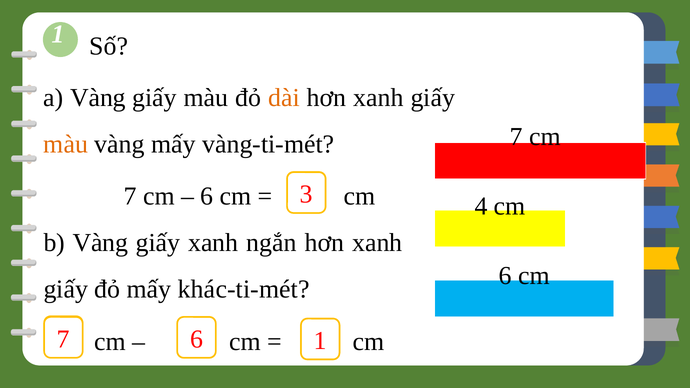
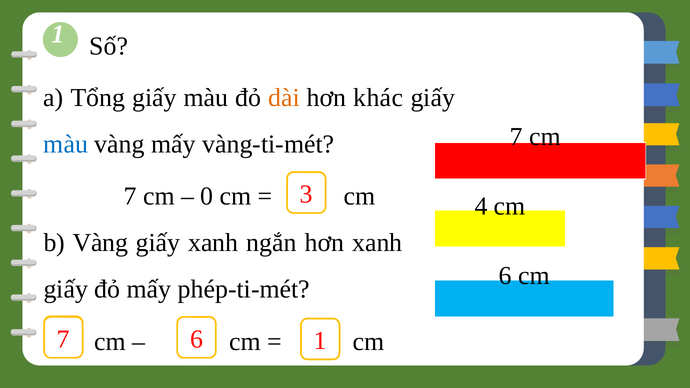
a Vàng: Vàng -> Tổng
xanh at (378, 98): xanh -> khác
màu at (66, 144) colour: orange -> blue
6 at (207, 196): 6 -> 0
khác-ti-mét: khác-ti-mét -> phép-ti-mét
